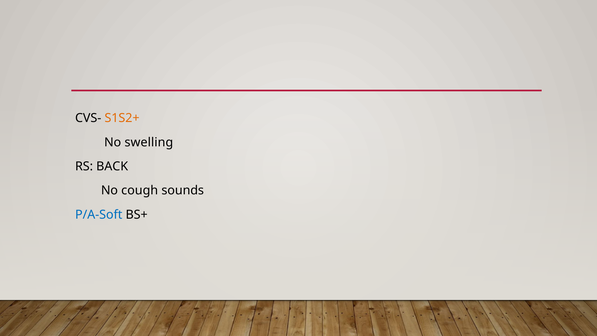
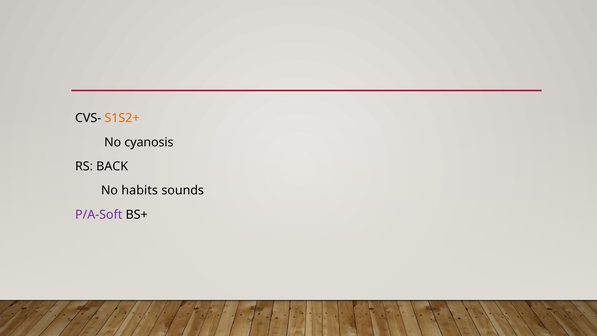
swelling: swelling -> cyanosis
cough: cough -> habits
P/A-Soft colour: blue -> purple
